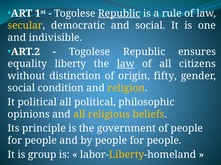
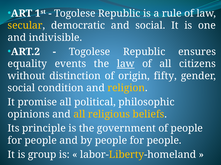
Republic at (119, 13) underline: present -> none
liberty: liberty -> events
It political: political -> promise
